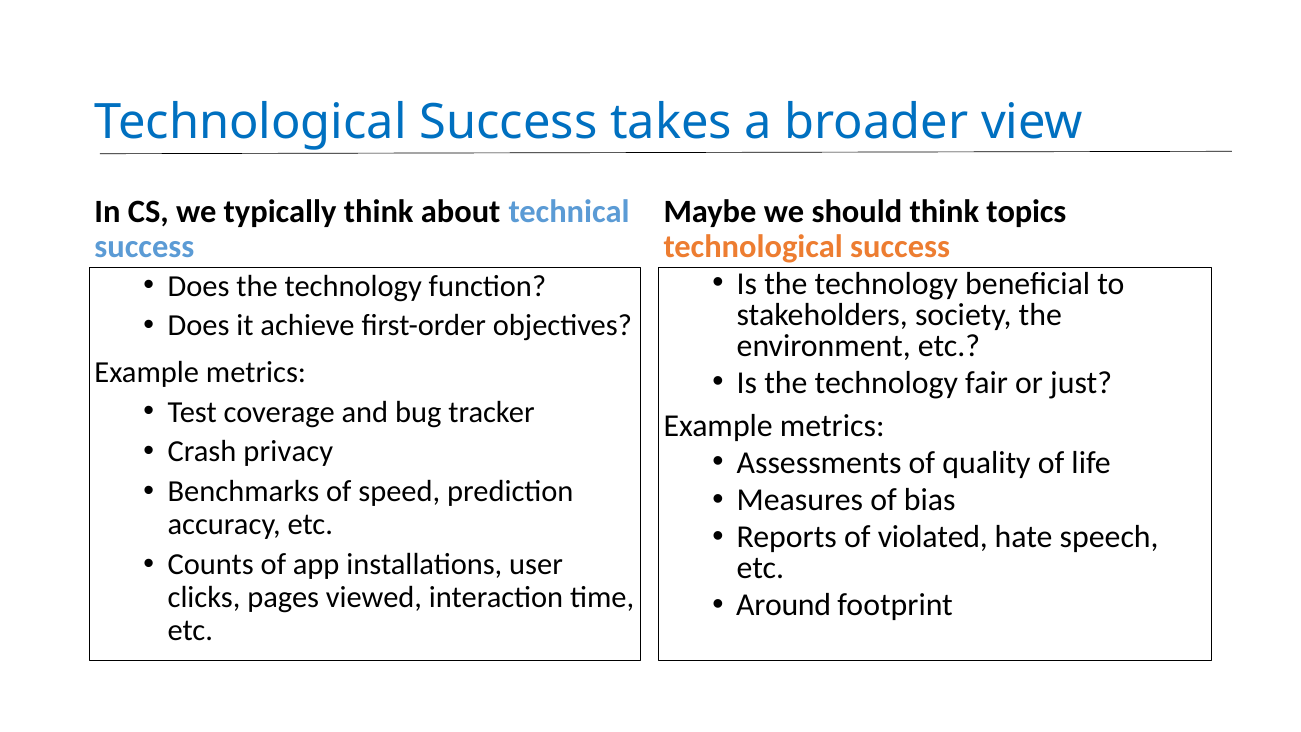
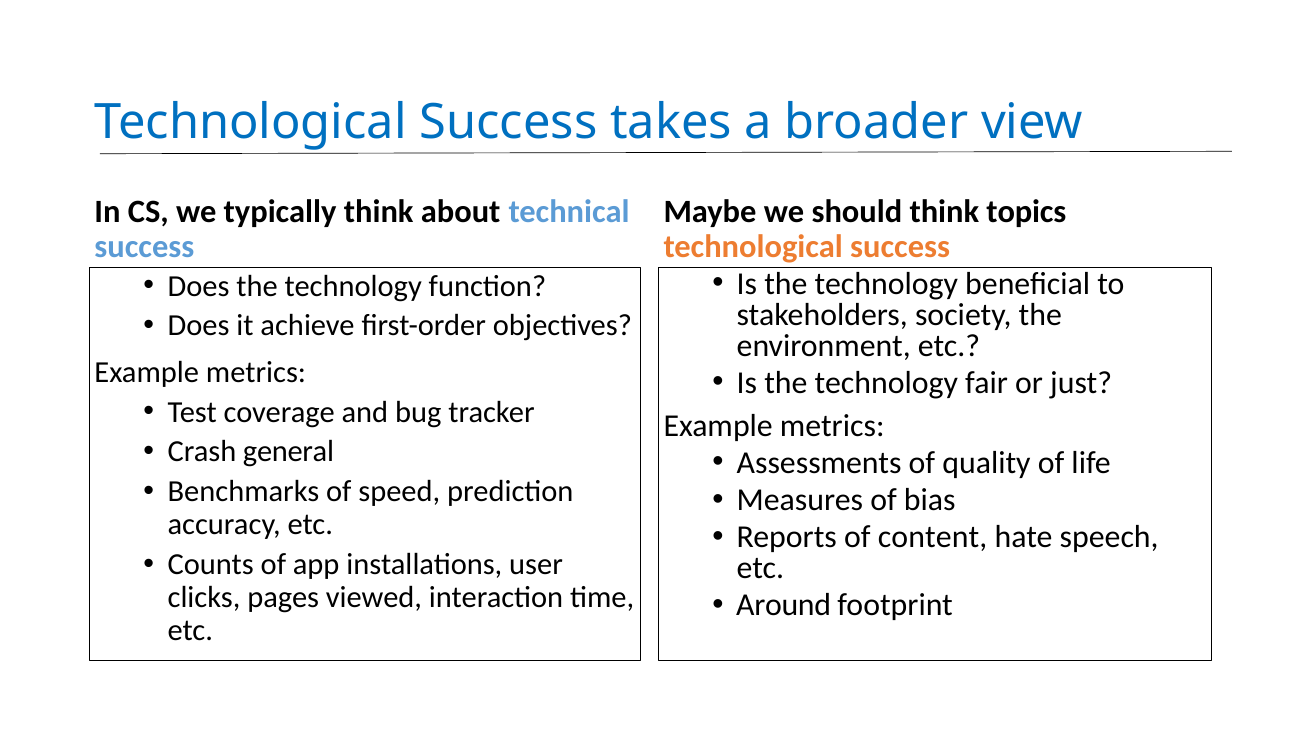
privacy: privacy -> general
violated: violated -> content
